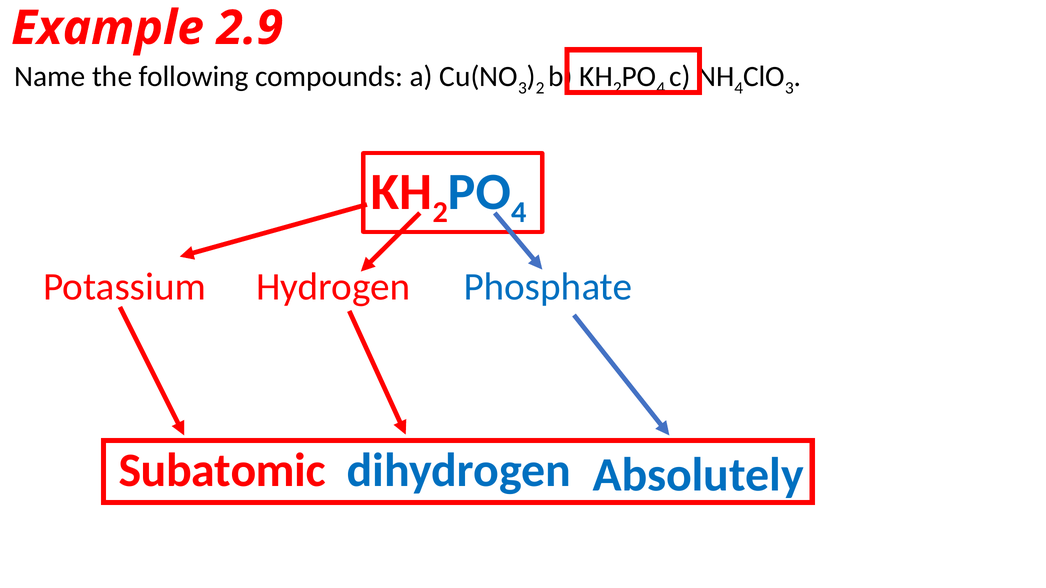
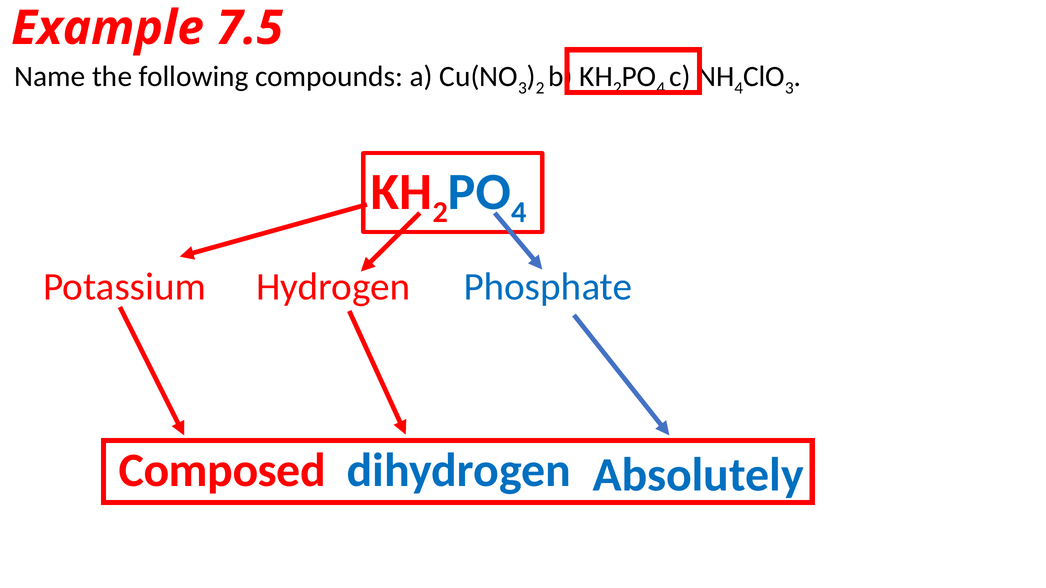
2.9: 2.9 -> 7.5
Subatomic: Subatomic -> Composed
